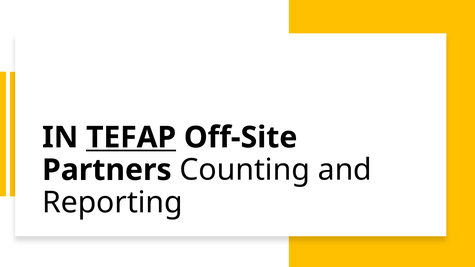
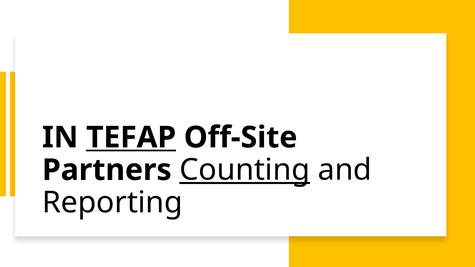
Counting underline: none -> present
